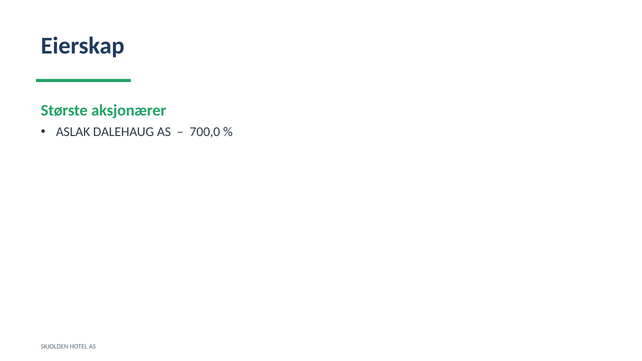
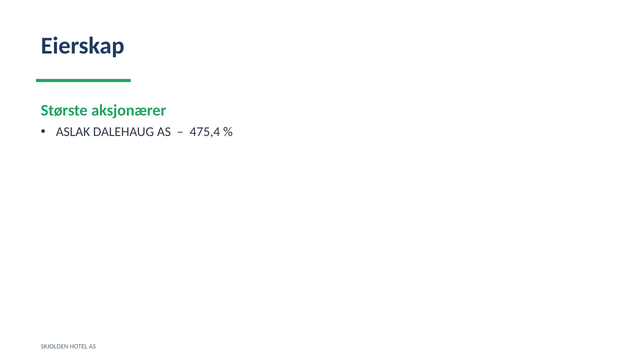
700,0: 700,0 -> 475,4
